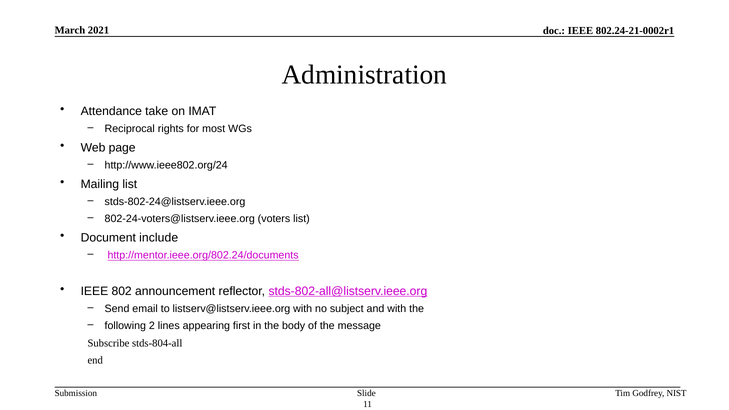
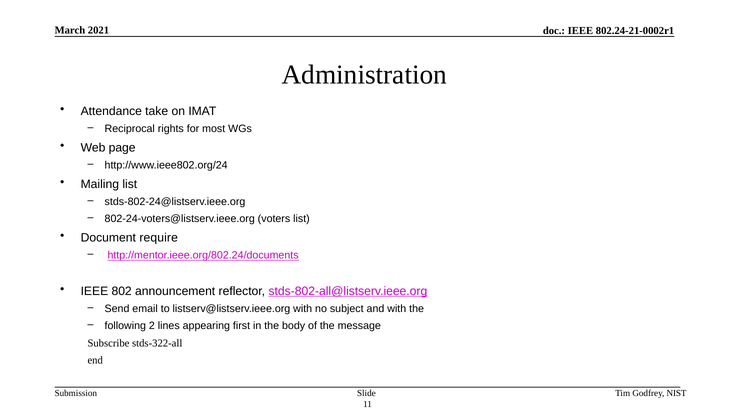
include: include -> require
stds-804-all: stds-804-all -> stds-322-all
